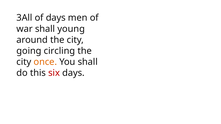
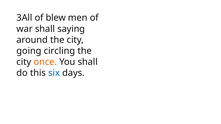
of days: days -> blew
young: young -> saying
six colour: red -> blue
